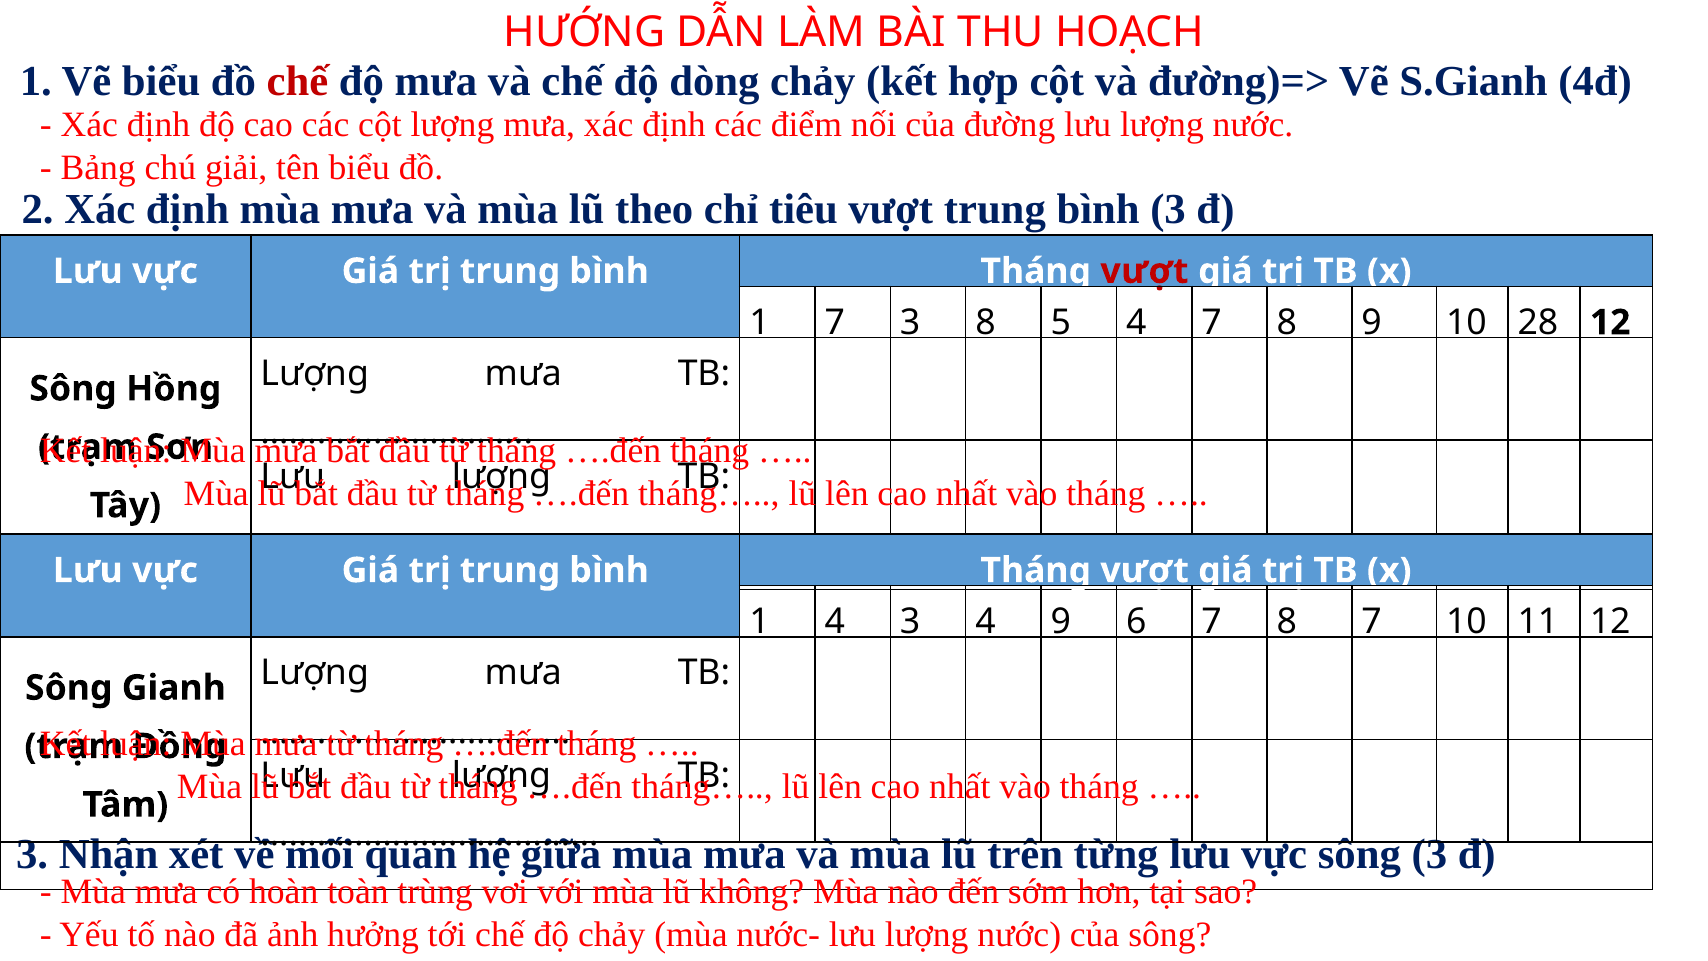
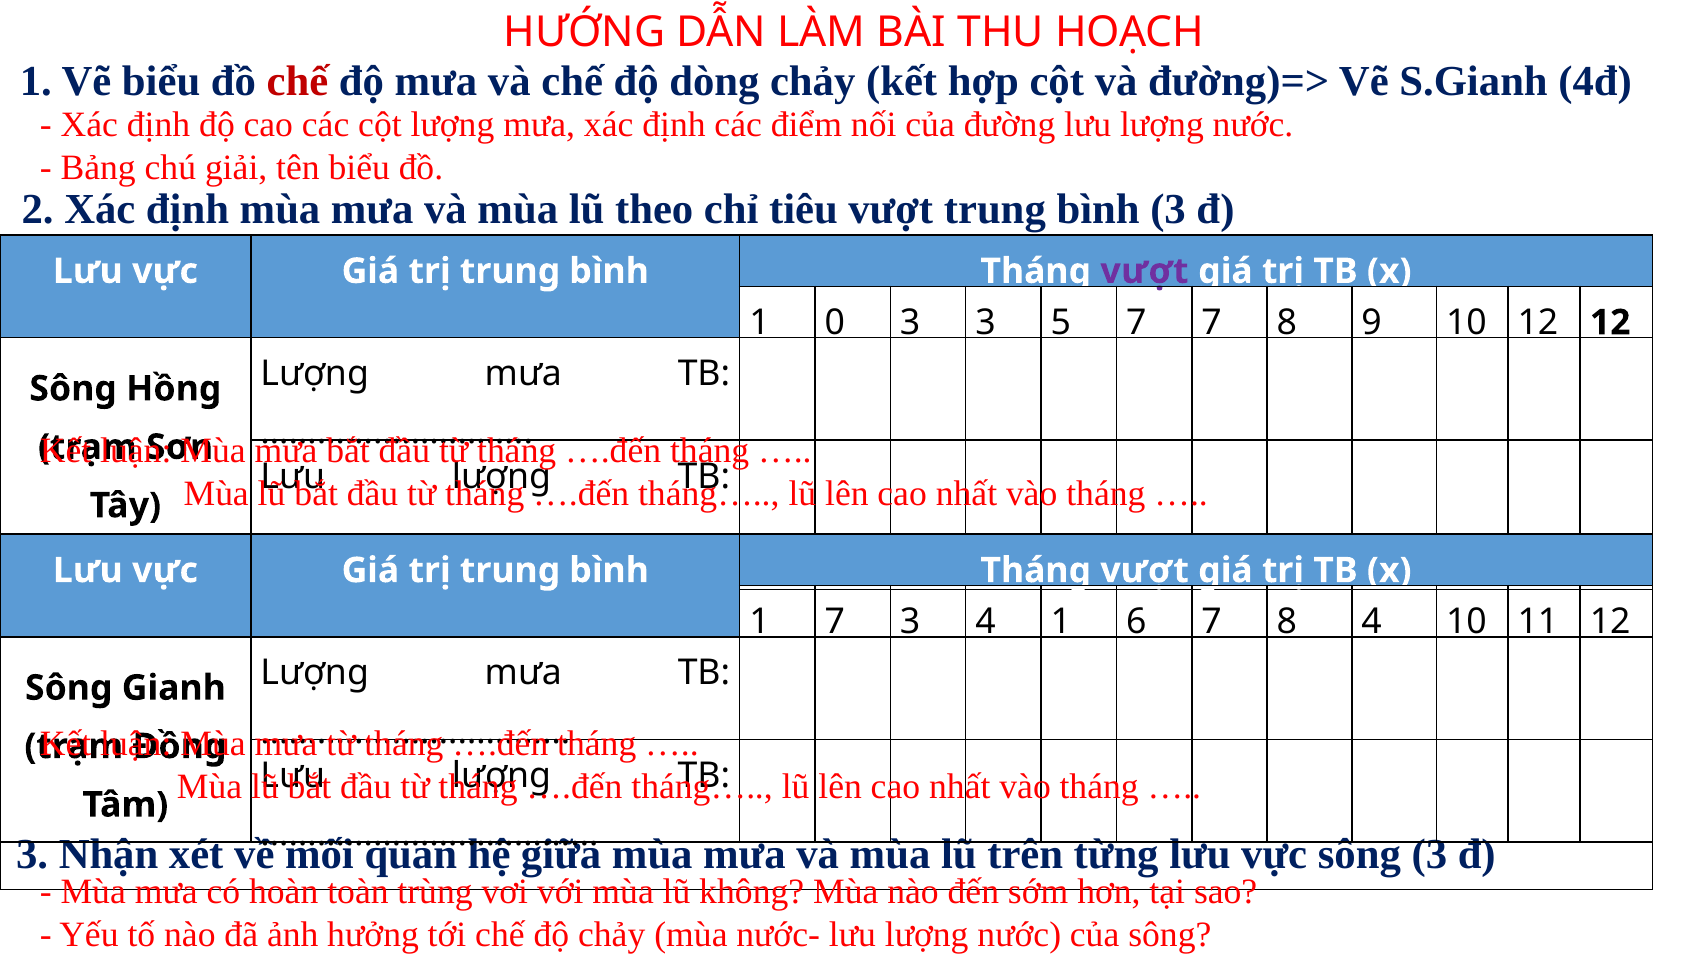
vượt at (1144, 271) colour: red -> purple
1 7: 7 -> 0
3 8: 8 -> 3
5 4: 4 -> 7
10 28: 28 -> 12
1 4: 4 -> 7
4 9: 9 -> 1
8 7: 7 -> 4
